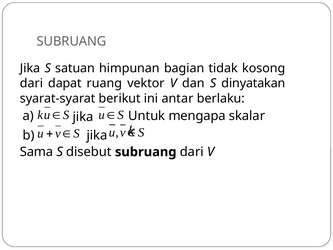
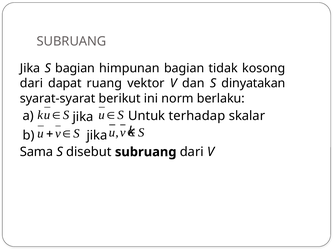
S satuan: satuan -> bagian
antar: antar -> norm
mengapa: mengapa -> terhadap
